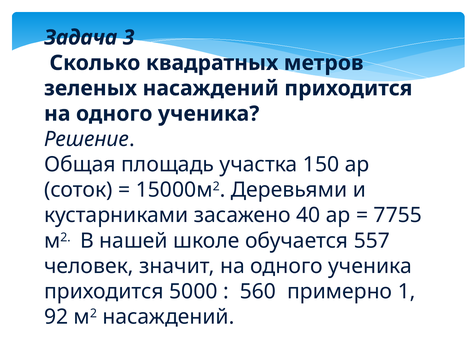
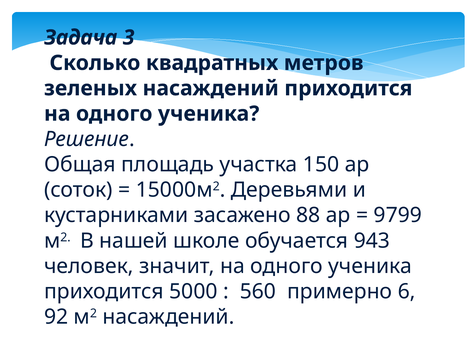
40: 40 -> 88
7755: 7755 -> 9799
557: 557 -> 943
1: 1 -> 6
